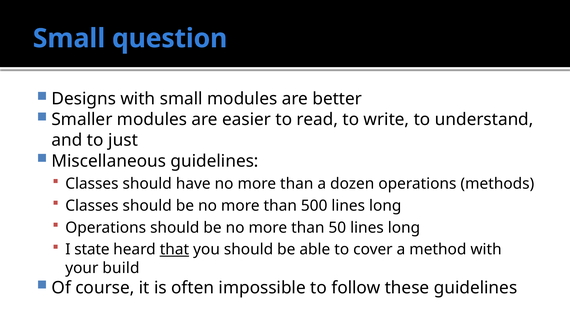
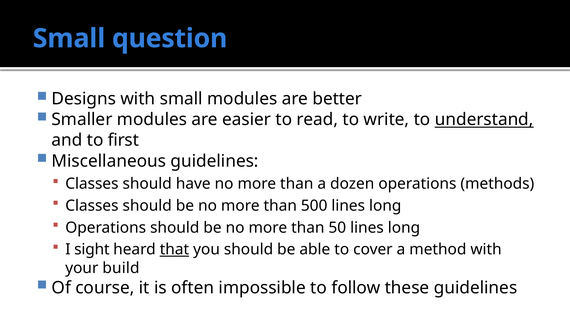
understand underline: none -> present
just: just -> first
state: state -> sight
